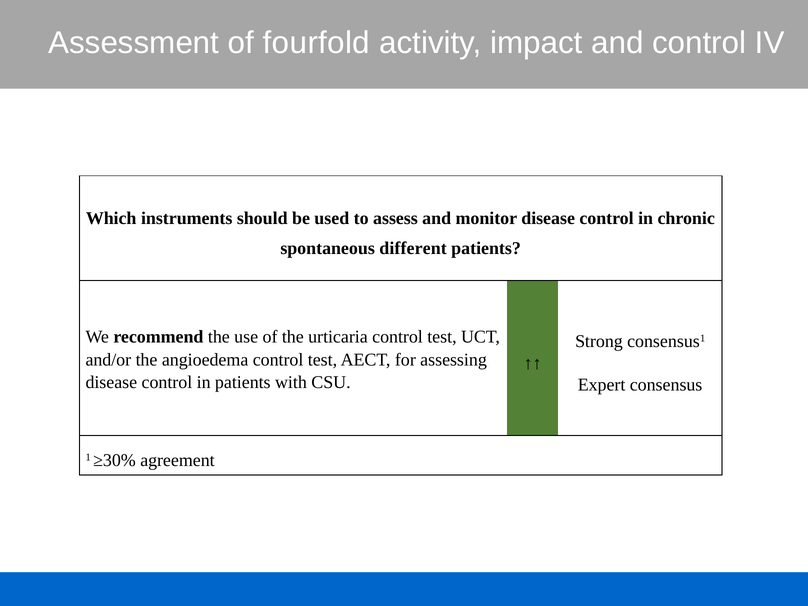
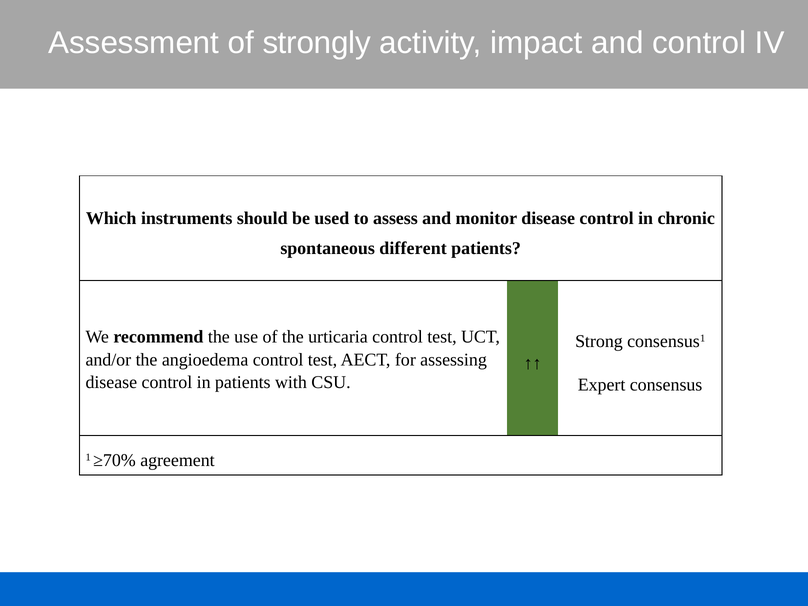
fourfold: fourfold -> strongly
≥30%: ≥30% -> ≥70%
